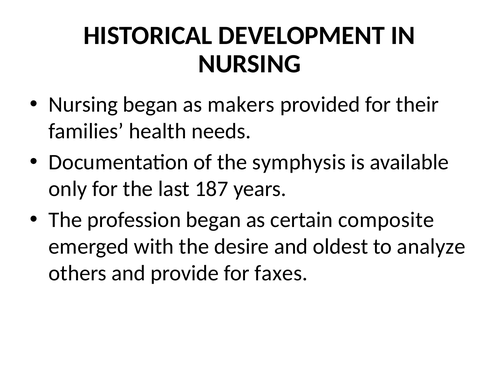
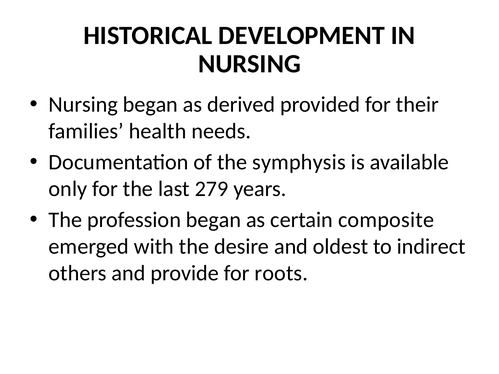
makers: makers -> derived
187: 187 -> 279
analyze: analyze -> indirect
faxes: faxes -> roots
